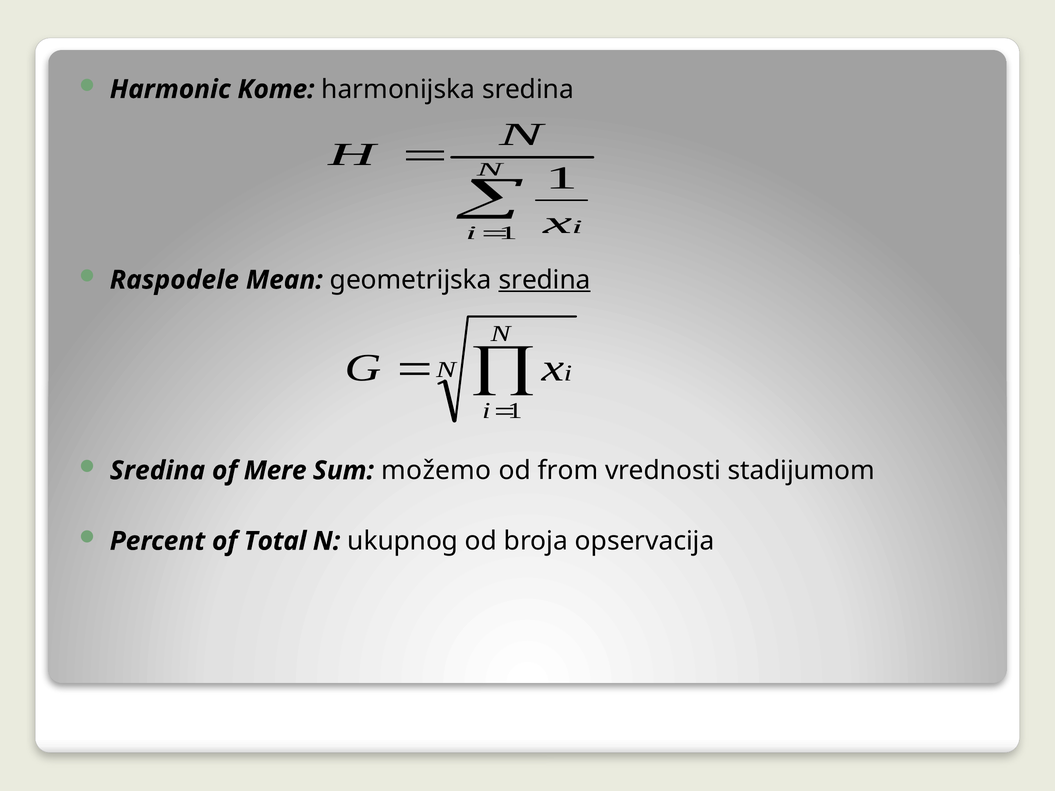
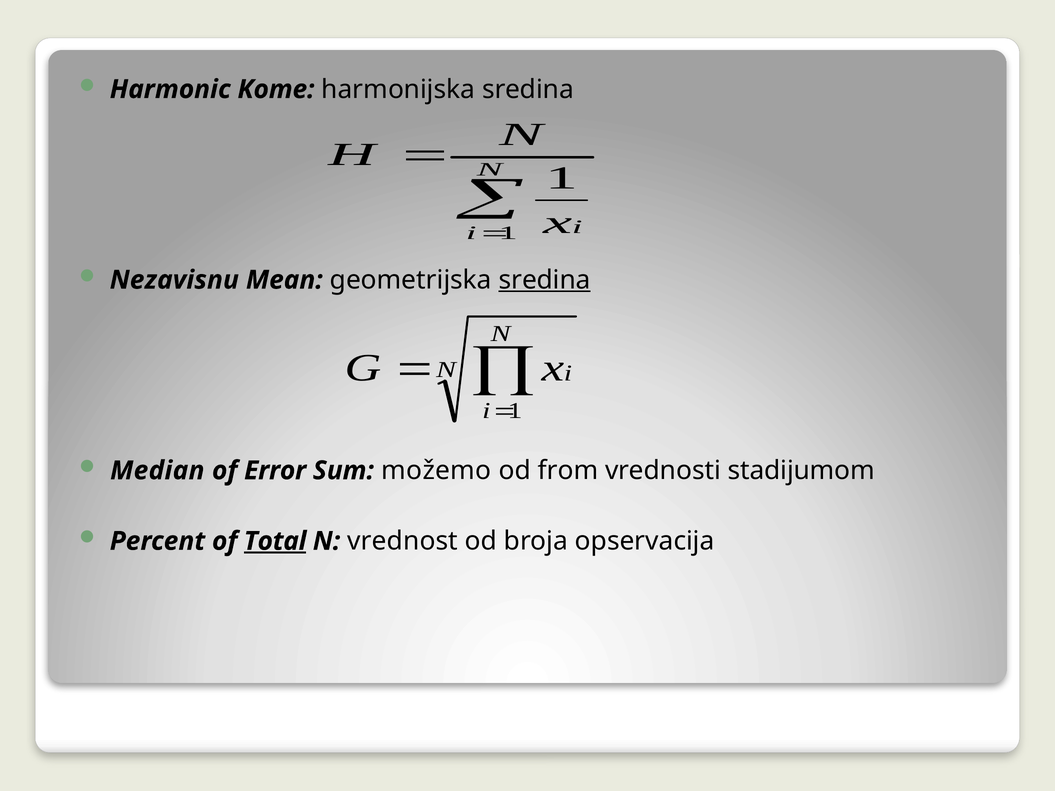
Raspodele: Raspodele -> Nezavisnu
Sredina at (157, 471): Sredina -> Median
Mere: Mere -> Error
Total underline: none -> present
ukupnog: ukupnog -> vrednost
